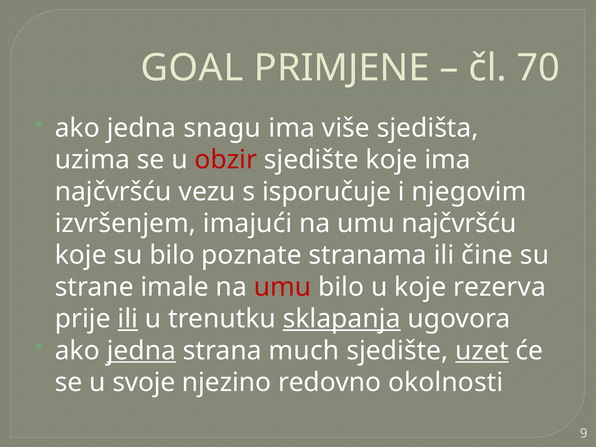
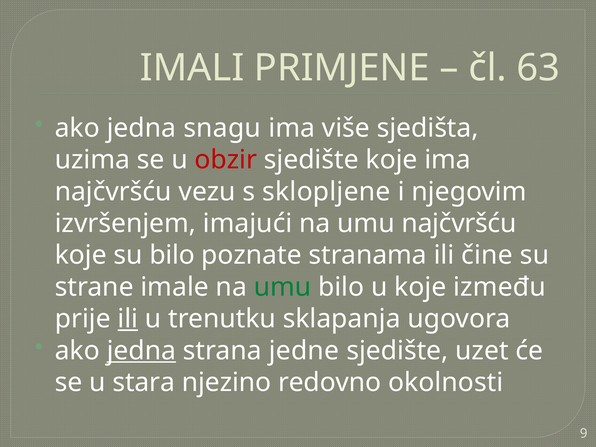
GOAL: GOAL -> IMALI
70: 70 -> 63
isporučuje: isporučuje -> sklopljene
umu at (283, 287) colour: red -> green
rezerva: rezerva -> između
sklapanja underline: present -> none
much: much -> jedne
uzet underline: present -> none
svoje: svoje -> stara
